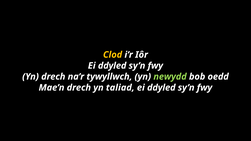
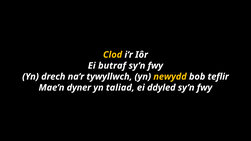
ddyled at (112, 66): ddyled -> butraf
newydd colour: light green -> yellow
oedd: oedd -> teflir
Mae’n drech: drech -> dyner
